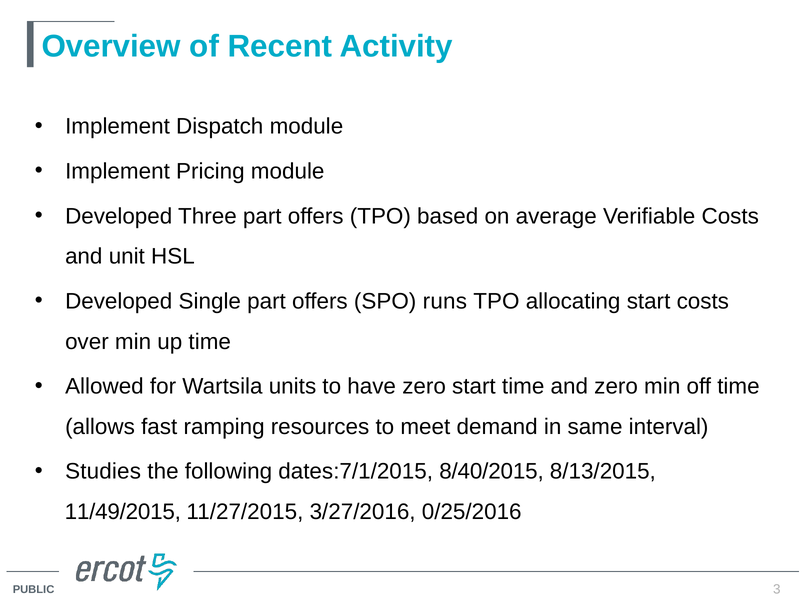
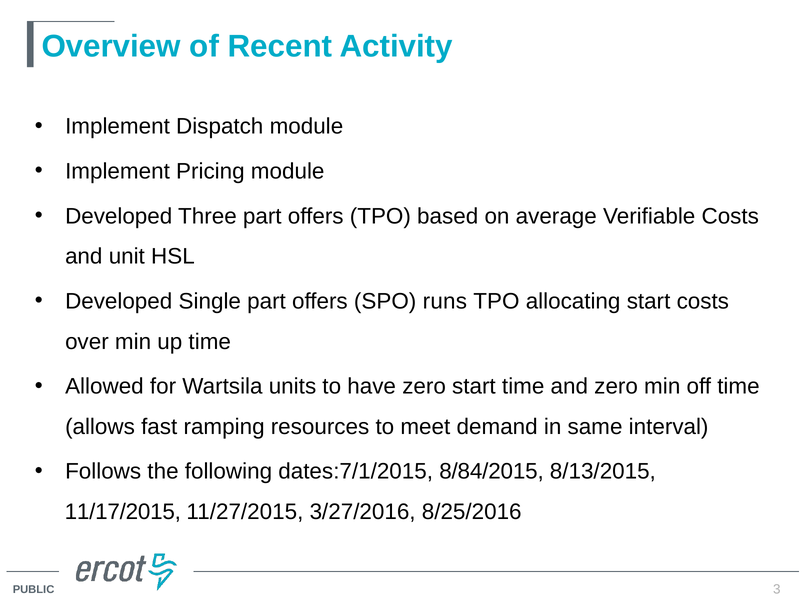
Studies: Studies -> Follows
8/40/2015: 8/40/2015 -> 8/84/2015
11/49/2015: 11/49/2015 -> 11/17/2015
0/25/2016: 0/25/2016 -> 8/25/2016
